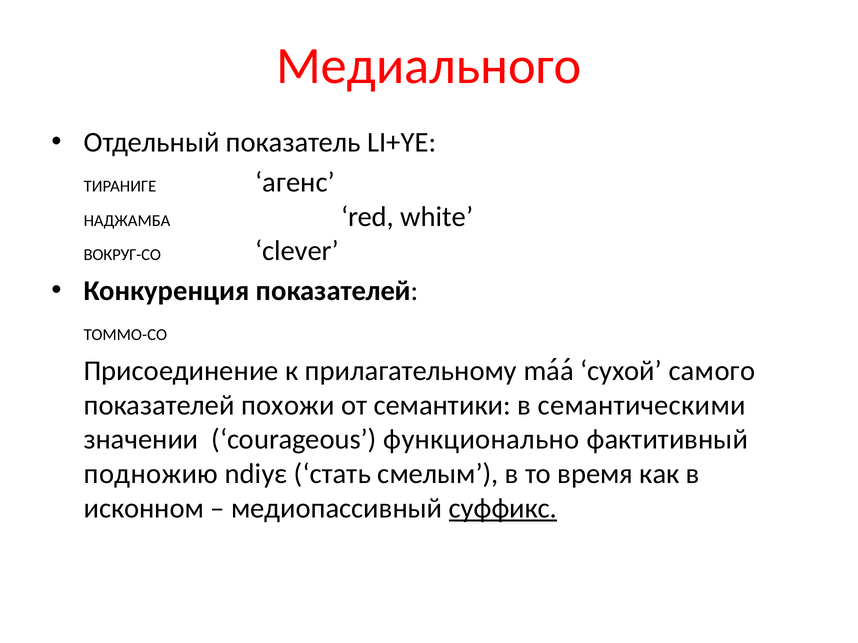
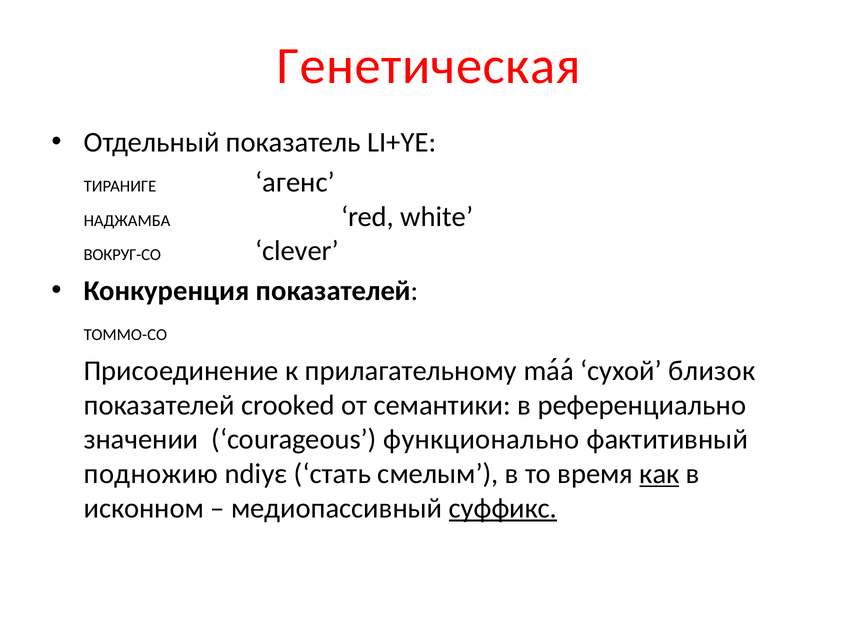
Медиального: Медиального -> Генетическая
самого: самого -> близок
похожи: похожи -> crooked
семантическими: семантическими -> референциально
как underline: none -> present
